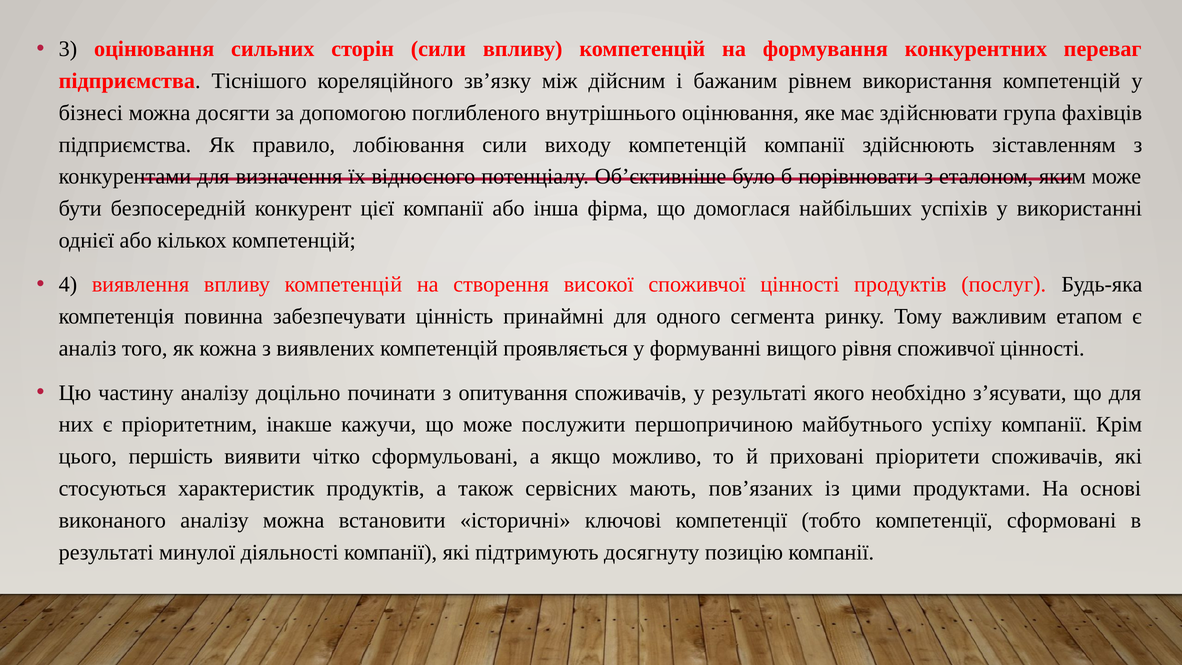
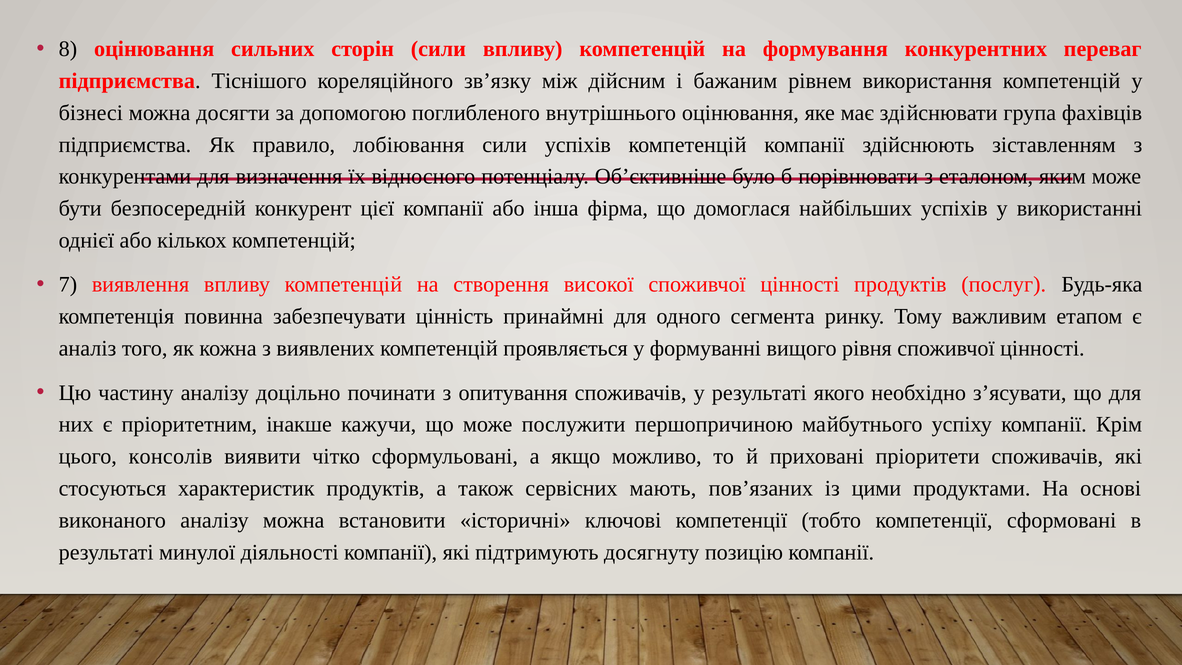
3: 3 -> 8
сили виходу: виходу -> успіхів
4: 4 -> 7
першість: першість -> консолів
